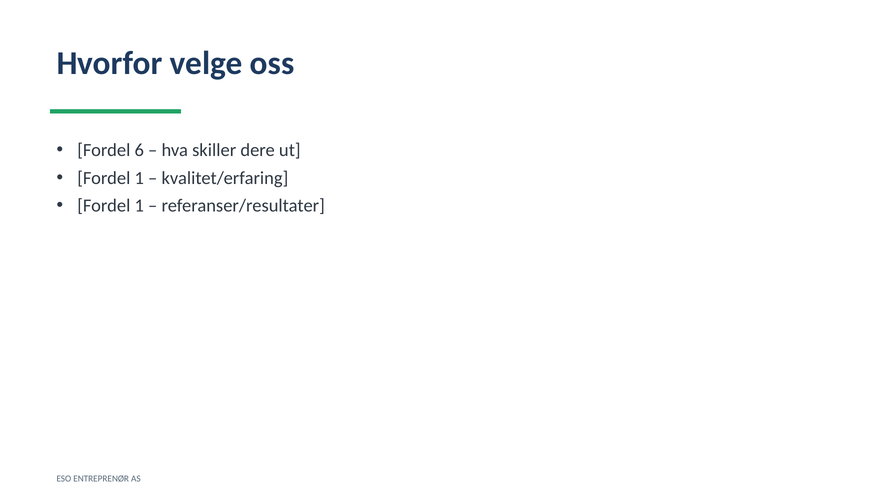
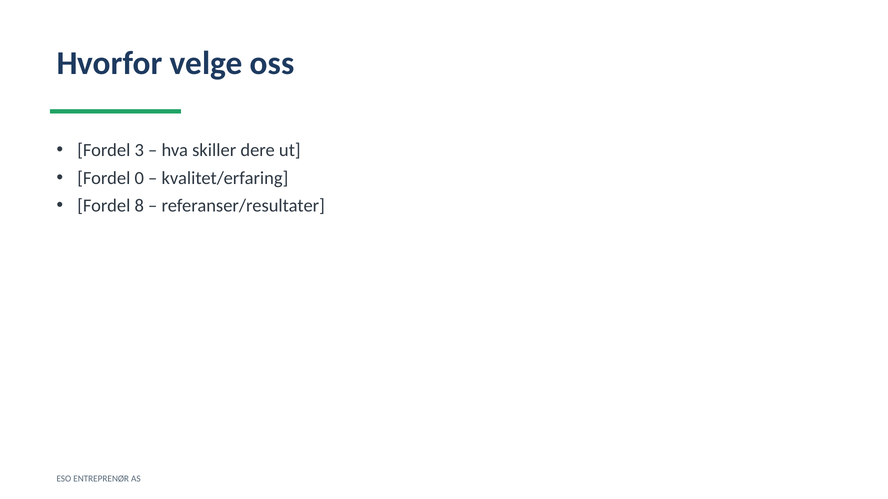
6: 6 -> 3
1 at (139, 178): 1 -> 0
1 at (139, 206): 1 -> 8
